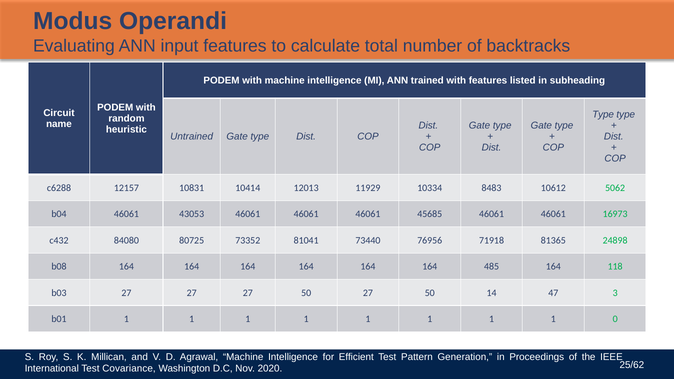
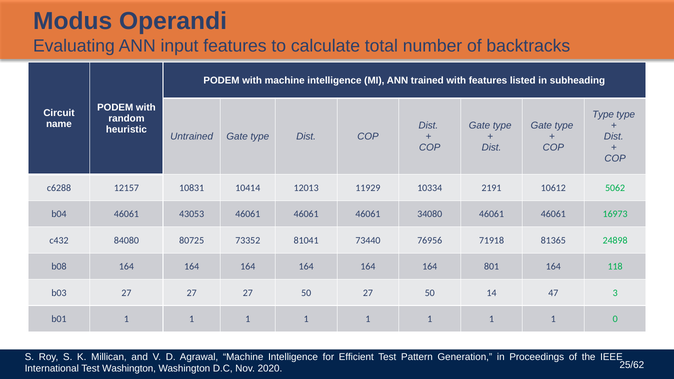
8483: 8483 -> 2191
45685: 45685 -> 34080
485: 485 -> 801
Test Covariance: Covariance -> Washington
